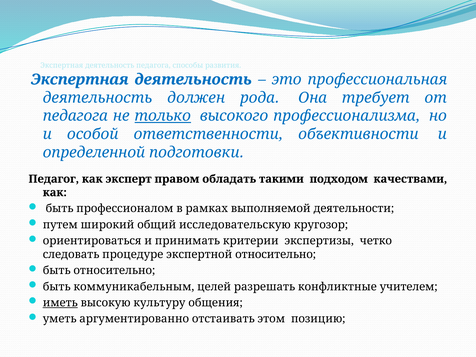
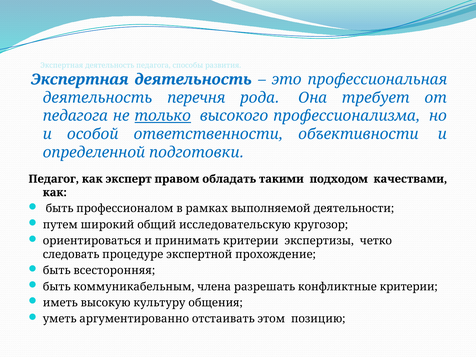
должен: должен -> перечня
экспертной относительно: относительно -> прохождение
быть относительно: относительно -> всесторонняя
целей: целей -> члена
конфликтные учителем: учителем -> критерии
иметь underline: present -> none
